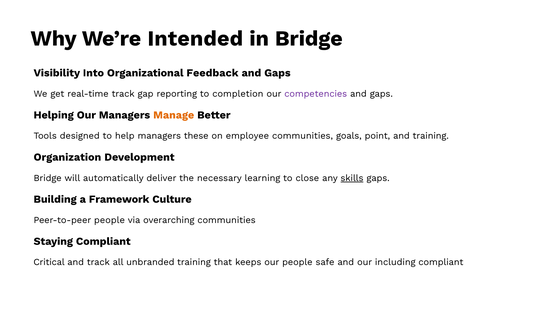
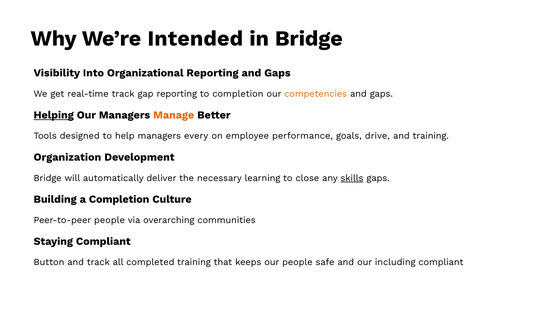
Organizational Feedback: Feedback -> Reporting
competencies colour: purple -> orange
Helping underline: none -> present
these: these -> every
employee communities: communities -> performance
point: point -> drive
a Framework: Framework -> Completion
Critical: Critical -> Button
unbranded: unbranded -> completed
